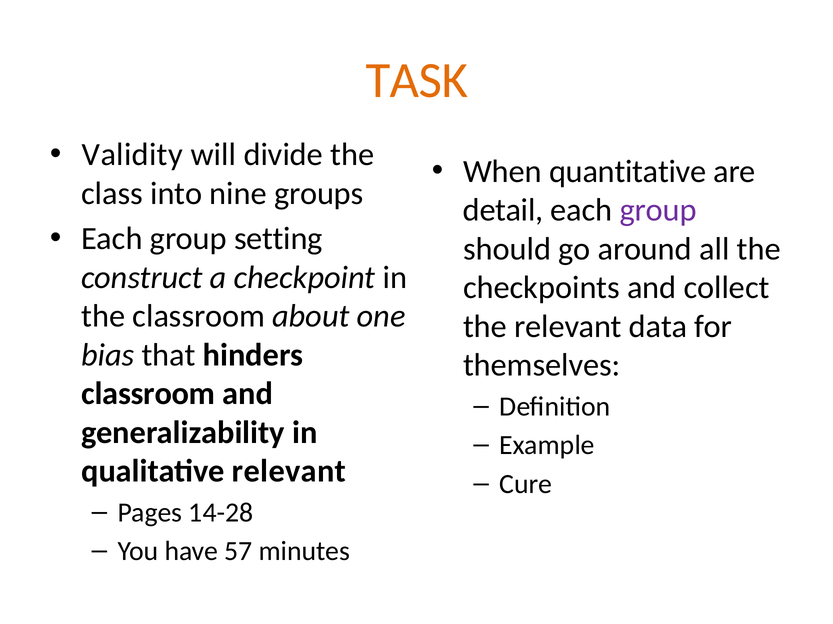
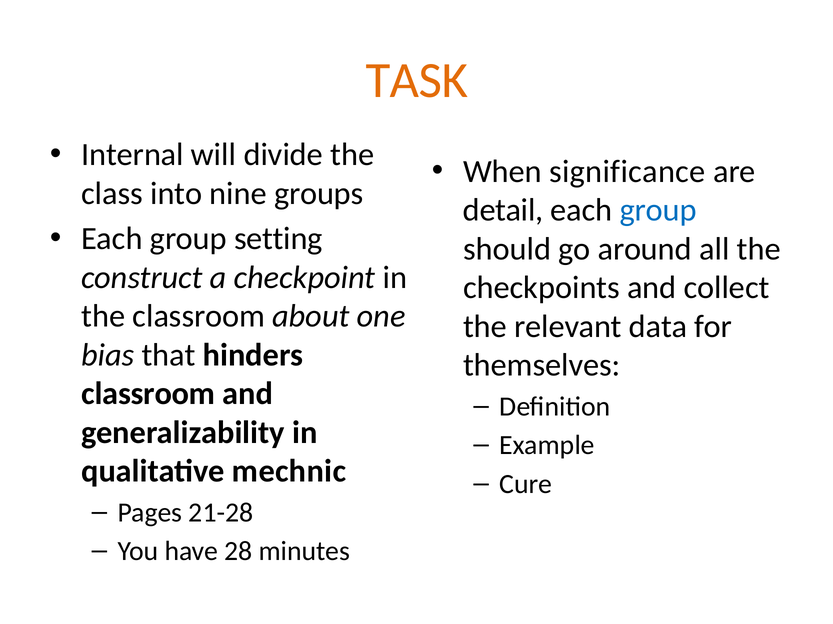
Validity: Validity -> Internal
quantitative: quantitative -> significance
group at (658, 210) colour: purple -> blue
qualitative relevant: relevant -> mechnic
14-28: 14-28 -> 21-28
57: 57 -> 28
